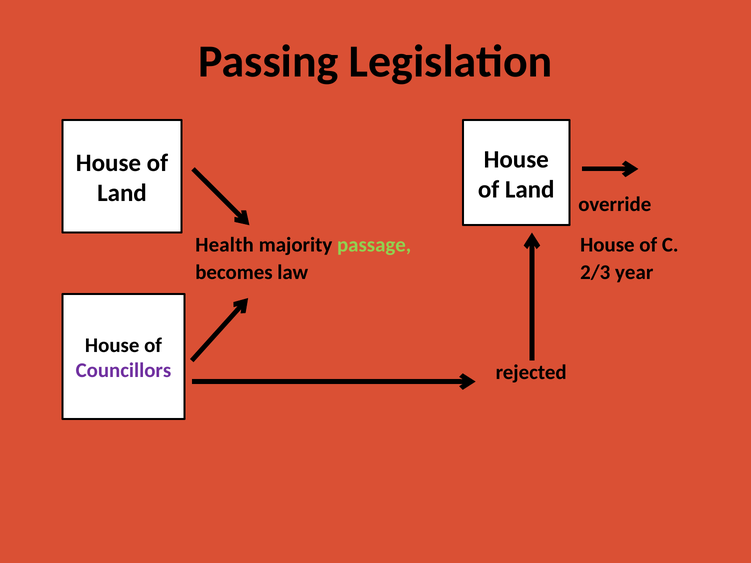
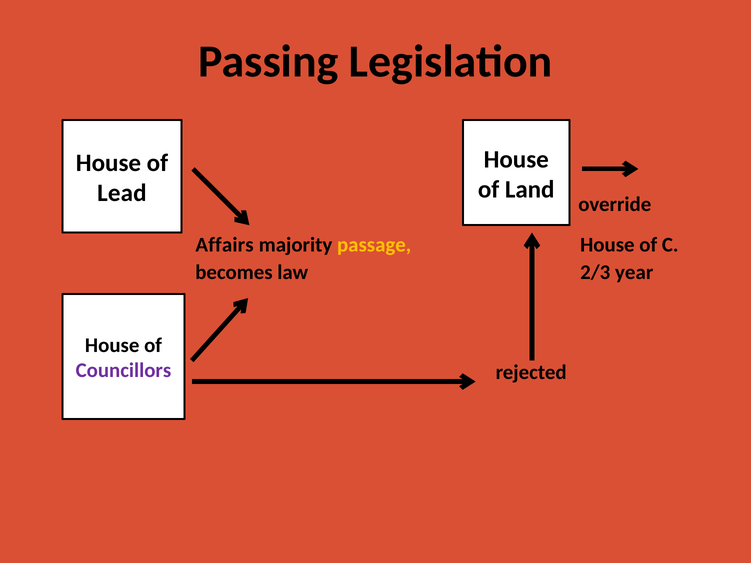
Land at (122, 193): Land -> Lead
Health: Health -> Affairs
passage colour: light green -> yellow
